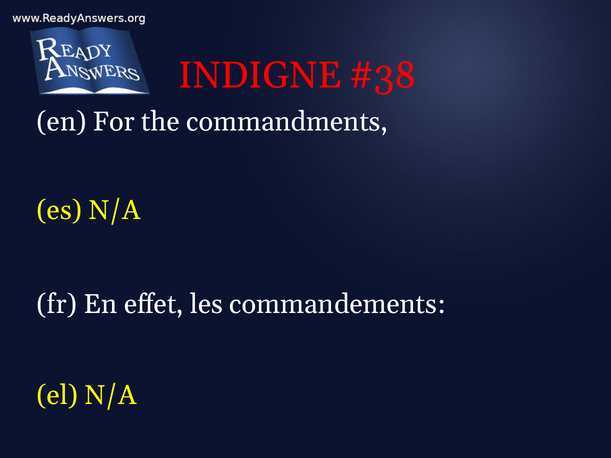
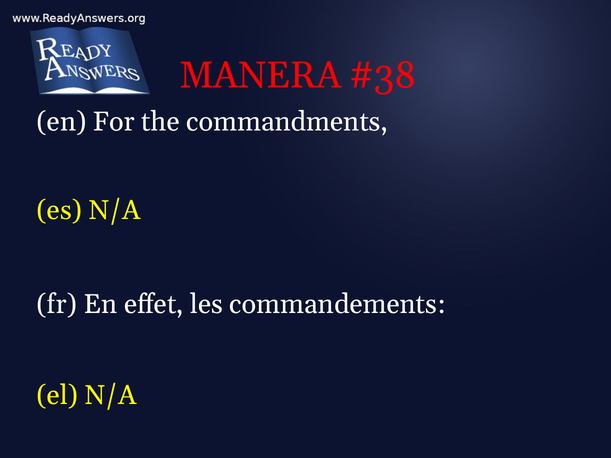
INDIGNE: INDIGNE -> MANERA
